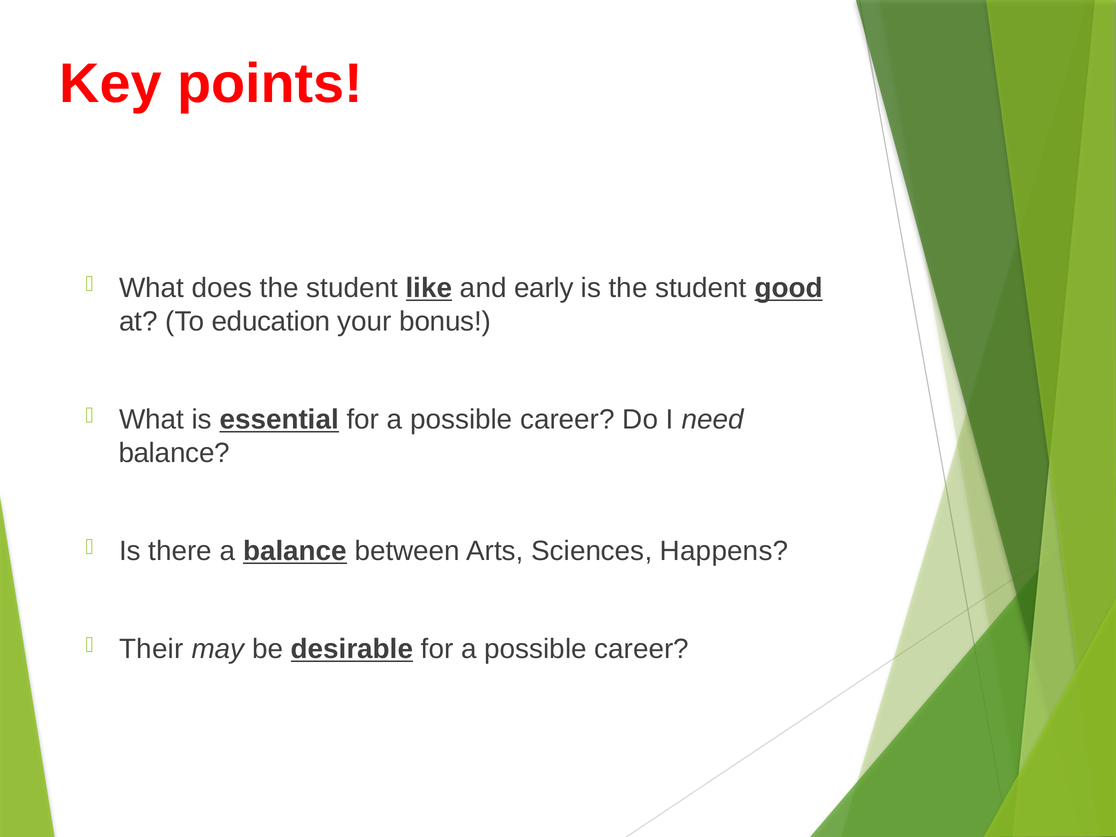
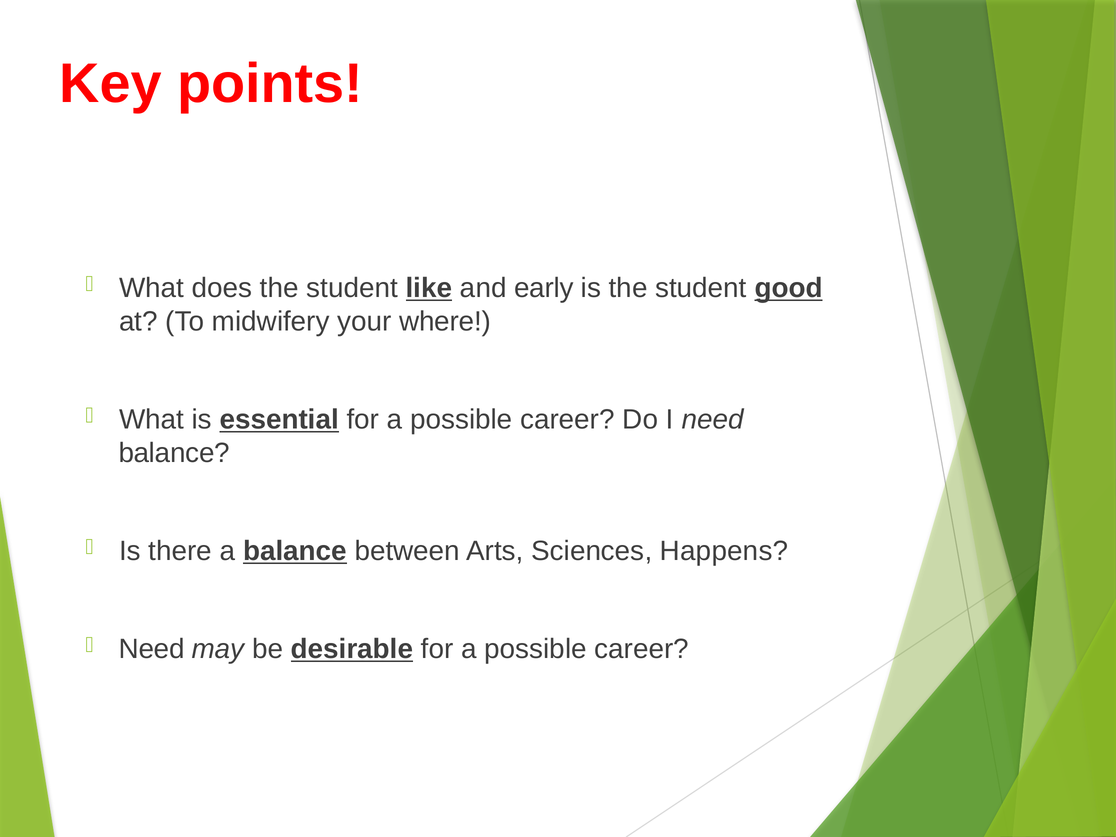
education: education -> midwifery
bonus: bonus -> where
Their at (151, 649): Their -> Need
